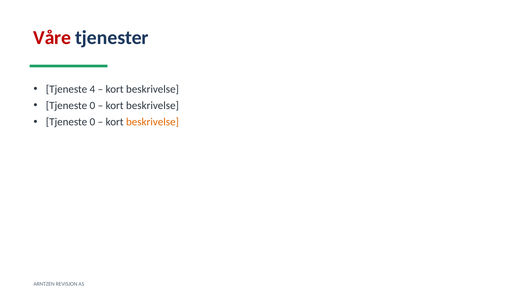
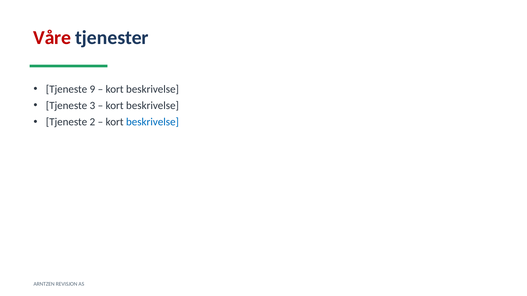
4: 4 -> 9
0 at (92, 106): 0 -> 3
0 at (92, 122): 0 -> 2
beskrivelse at (152, 122) colour: orange -> blue
